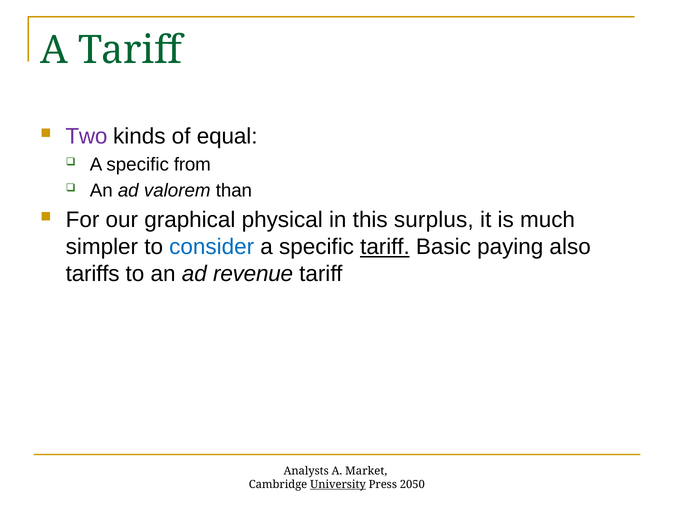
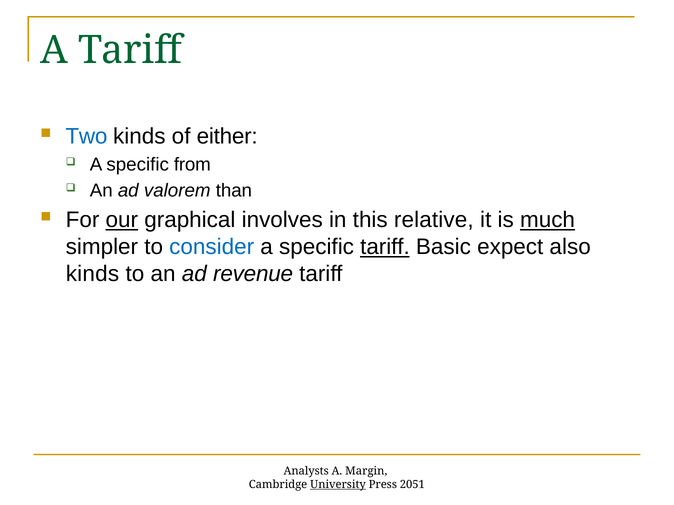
Two colour: purple -> blue
equal: equal -> either
our underline: none -> present
physical: physical -> involves
surplus: surplus -> relative
much underline: none -> present
paying: paying -> expect
tariffs at (93, 274): tariffs -> kinds
Market: Market -> Margin
2050: 2050 -> 2051
